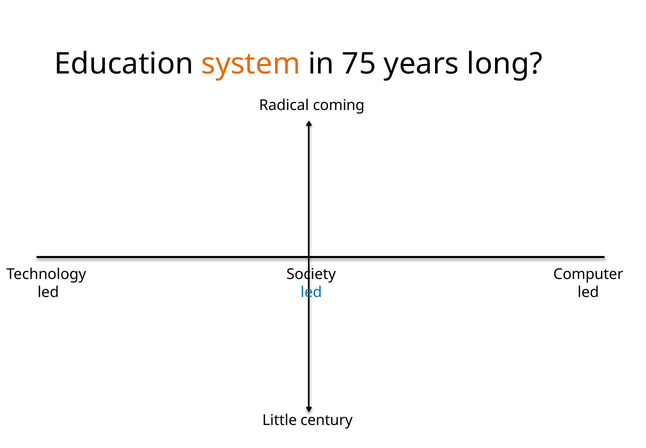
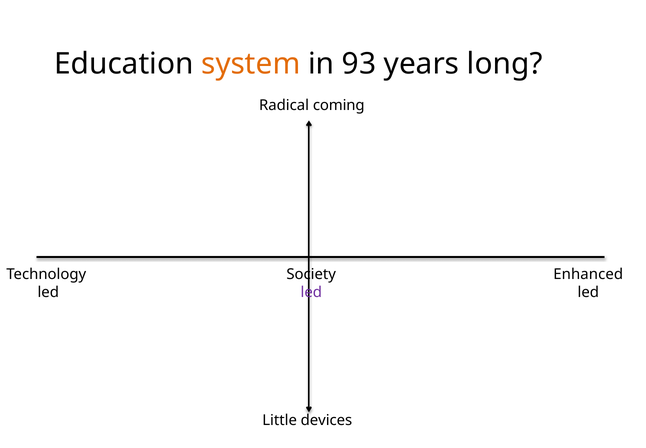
75: 75 -> 93
Computer: Computer -> Enhanced
led at (311, 292) colour: blue -> purple
century: century -> devices
